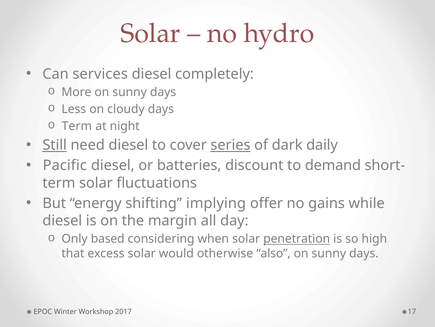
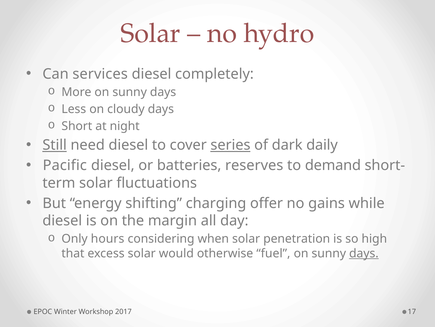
Term at (77, 126): Term -> Short
discount: discount -> reserves
implying: implying -> charging
based: based -> hours
penetration underline: present -> none
also: also -> fuel
days at (364, 253) underline: none -> present
